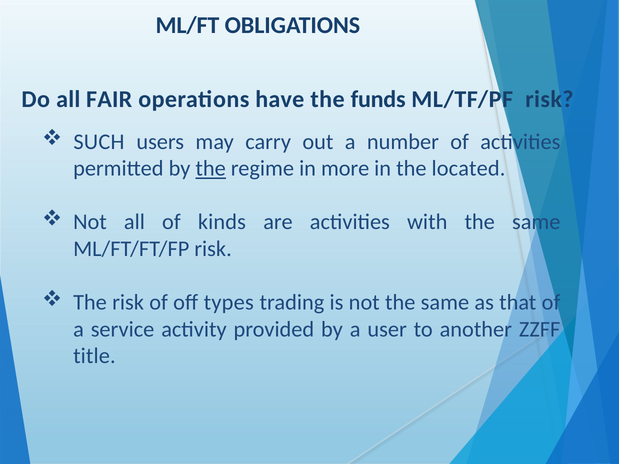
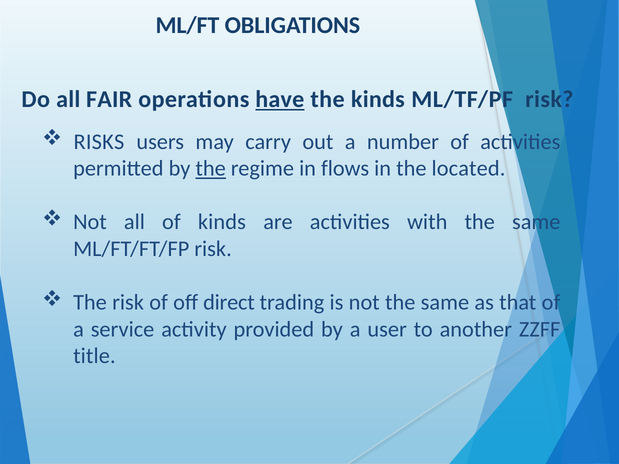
have underline: none -> present
the funds: funds -> kinds
SUCH: SUCH -> RISKS
more: more -> flows
types: types -> direct
